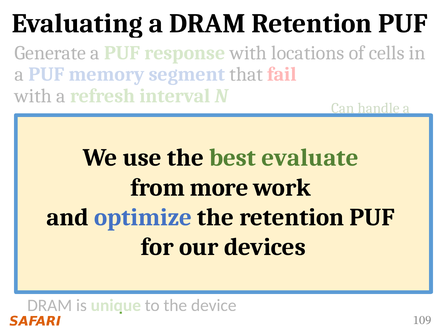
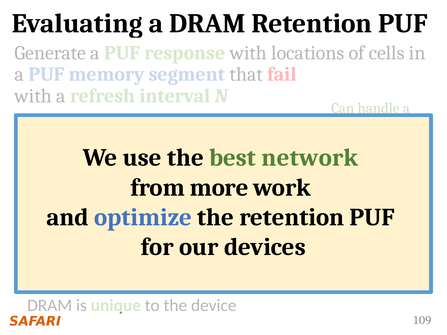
evaluate: evaluate -> network
